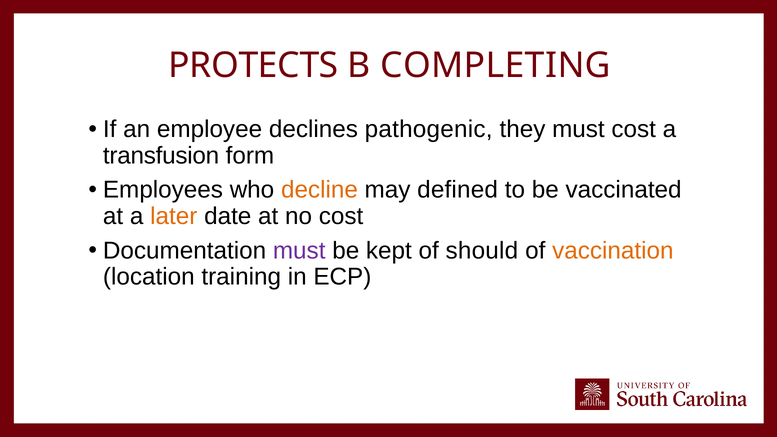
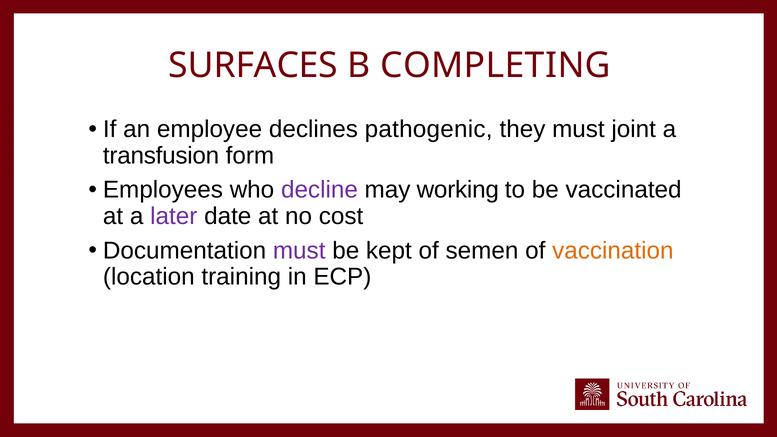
PROTECTS: PROTECTS -> SURFACES
must cost: cost -> joint
decline colour: orange -> purple
defined: defined -> working
later colour: orange -> purple
should: should -> semen
